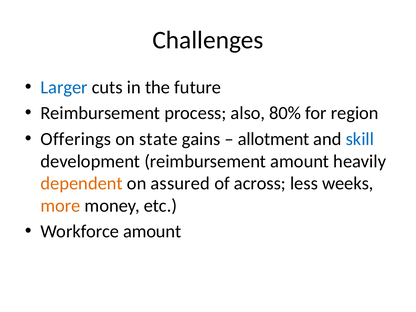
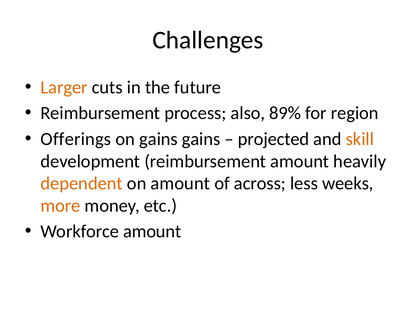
Larger colour: blue -> orange
80%: 80% -> 89%
on state: state -> gains
allotment: allotment -> projected
skill colour: blue -> orange
on assured: assured -> amount
